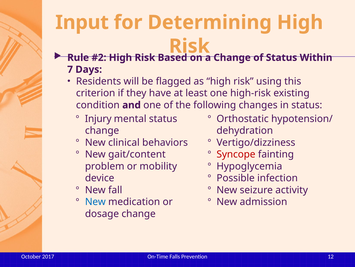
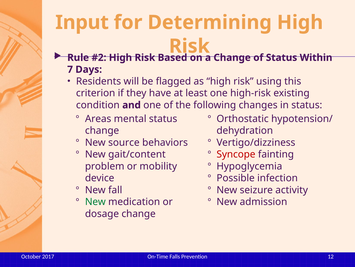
Injury: Injury -> Areas
clinical: clinical -> source
New at (95, 201) colour: blue -> green
